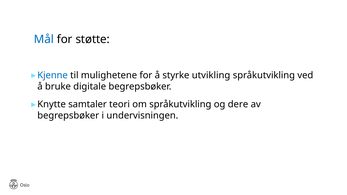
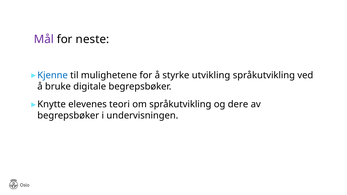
Mål colour: blue -> purple
støtte: støtte -> neste
samtaler: samtaler -> elevenes
